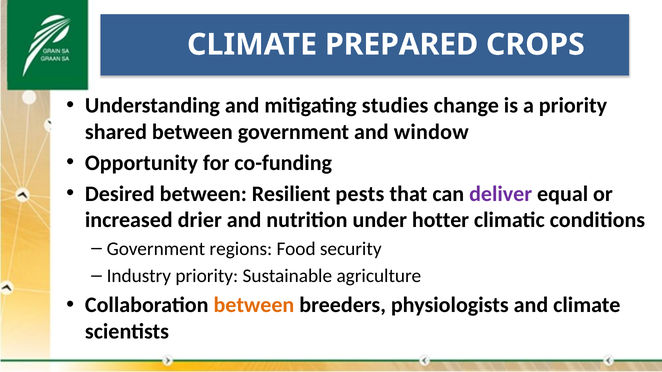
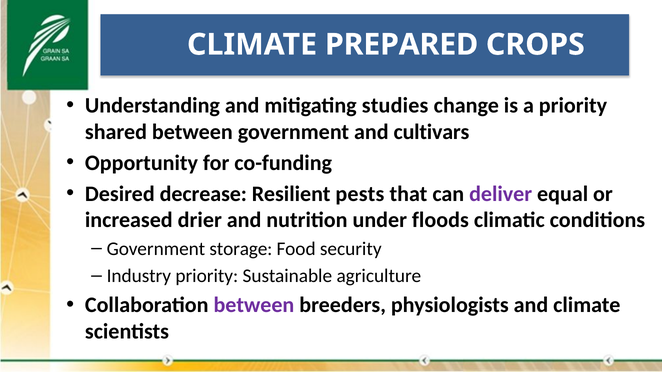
window: window -> cultivars
Desired between: between -> decrease
hotter: hotter -> floods
regions: regions -> storage
between at (254, 305) colour: orange -> purple
